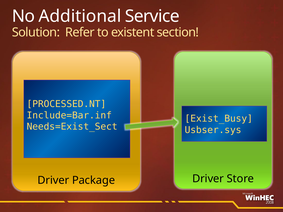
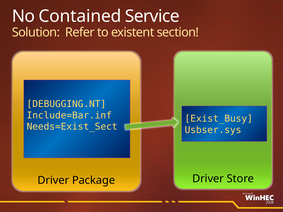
Additional: Additional -> Contained
PROCESSED.NT: PROCESSED.NT -> DEBUGGING.NT
